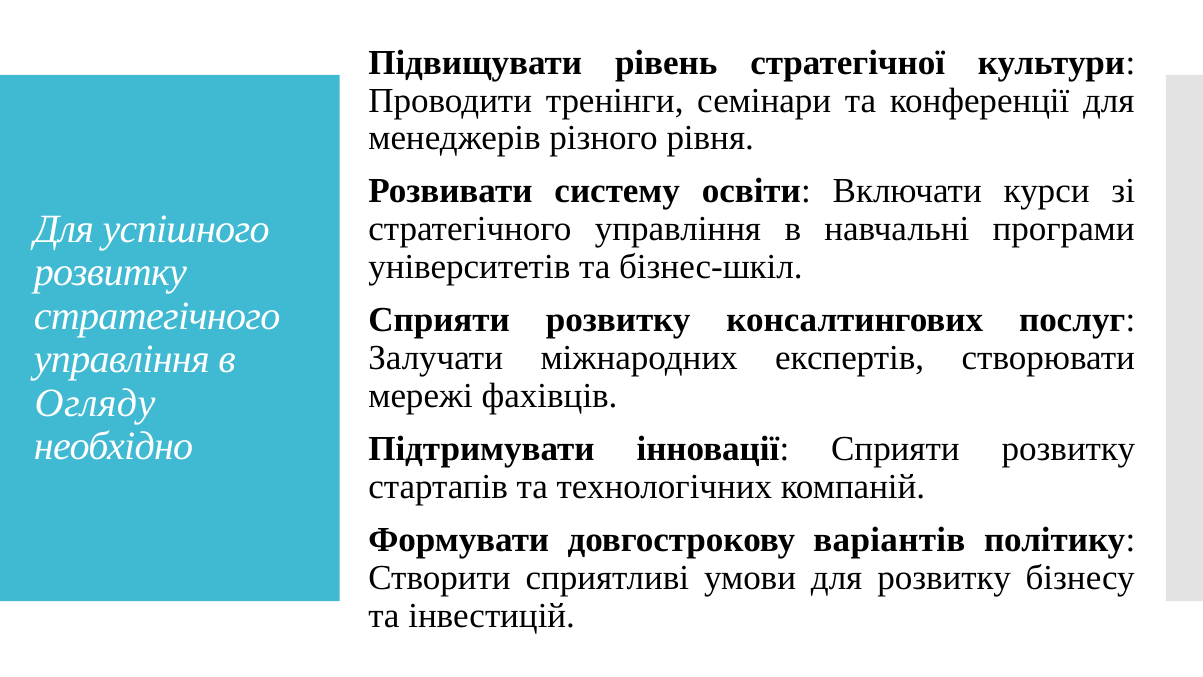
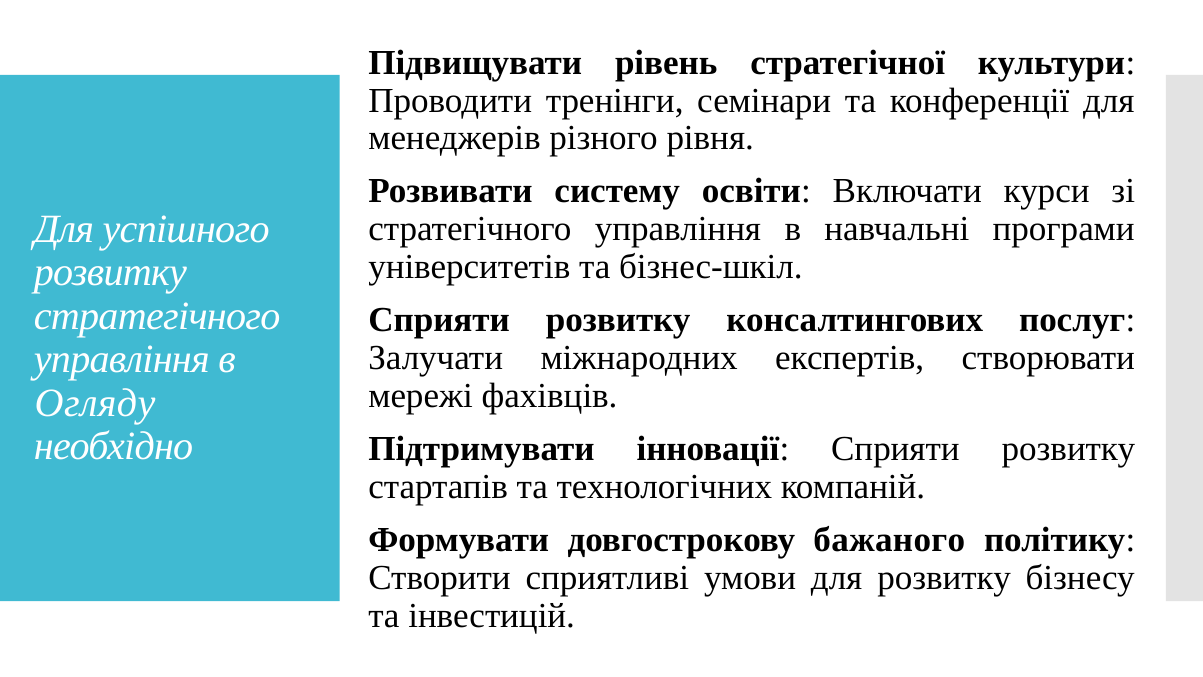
варіантів: варіантів -> бажаного
